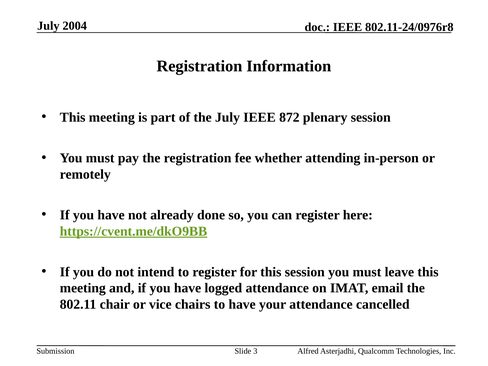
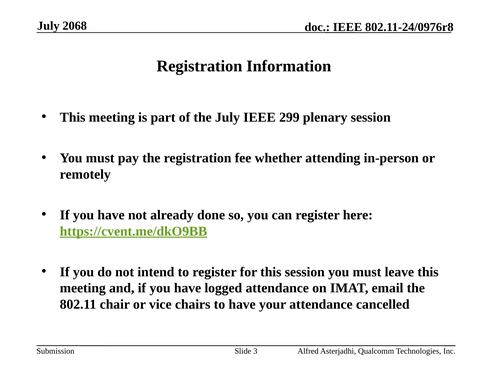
2004: 2004 -> 2068
872: 872 -> 299
